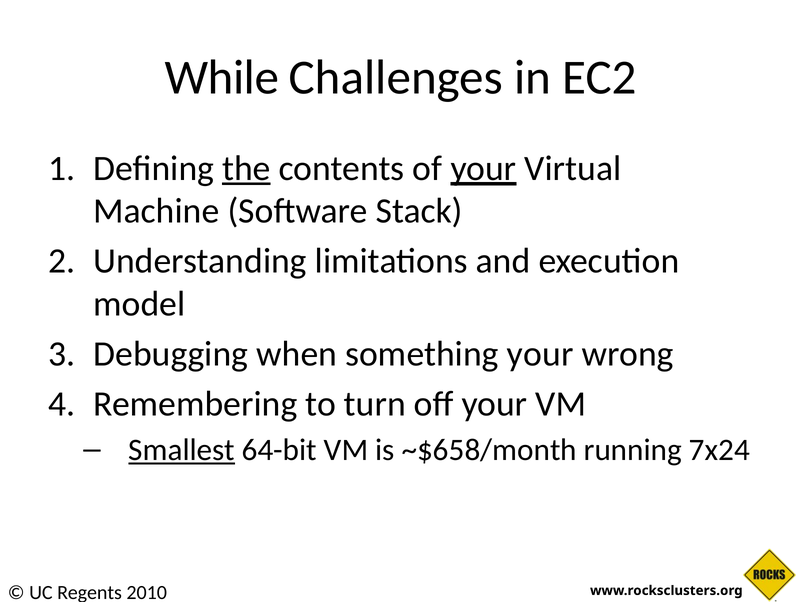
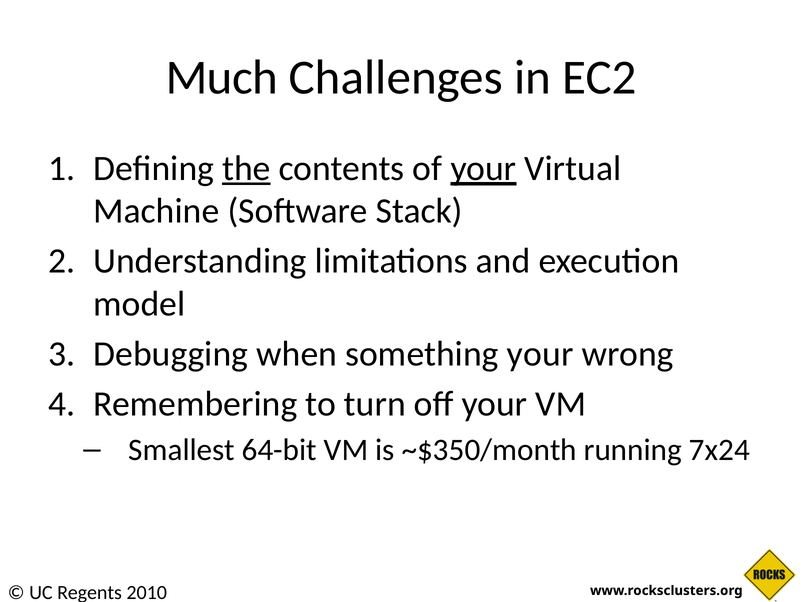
While: While -> Much
Smallest underline: present -> none
~$658/month: ~$658/month -> ~$350/month
